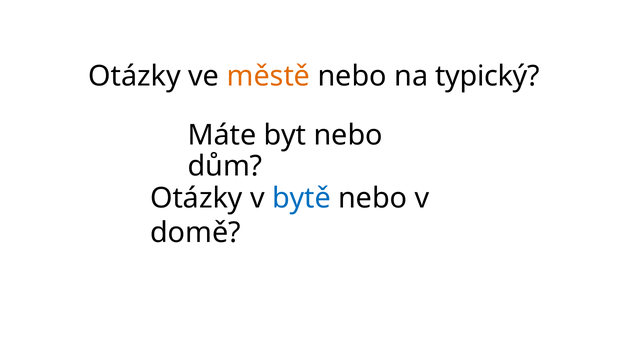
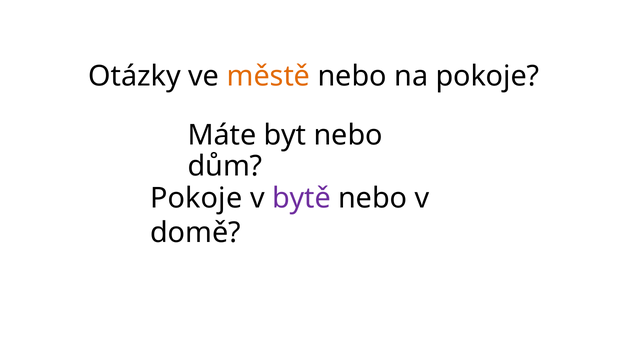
na typický: typický -> pokoje
Otázky at (196, 198): Otázky -> Pokoje
bytě colour: blue -> purple
